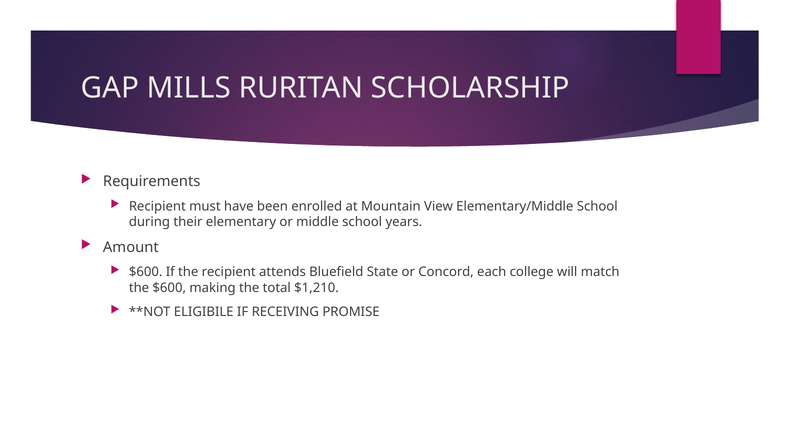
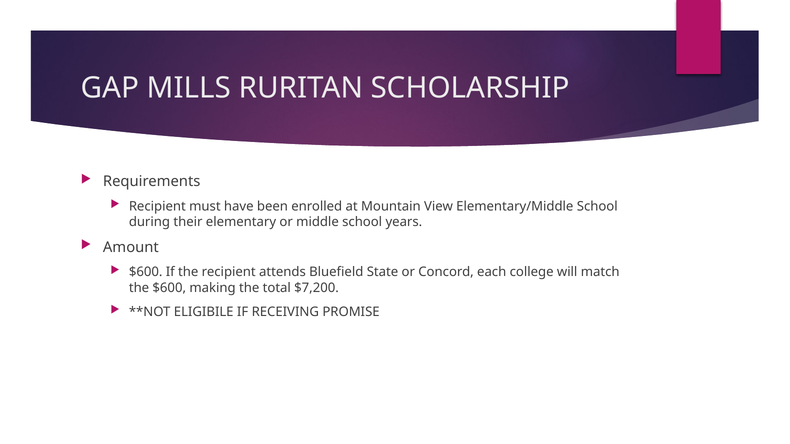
$1,210: $1,210 -> $7,200
